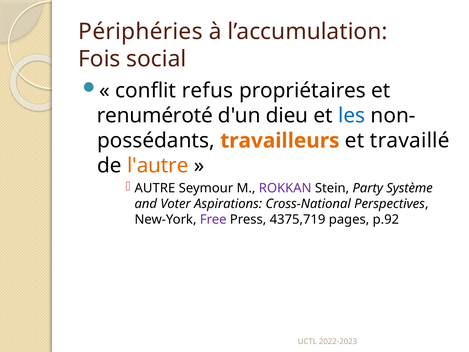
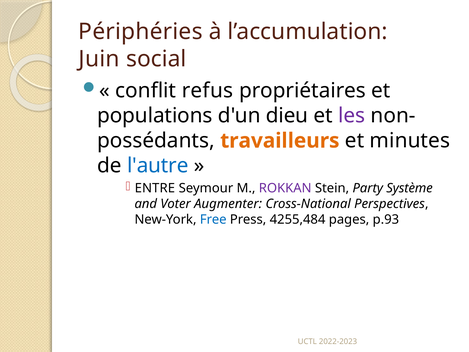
Fois: Fois -> Juin
renuméroté: renuméroté -> populations
les colour: blue -> purple
travaillé: travaillé -> minutes
l'autre colour: orange -> blue
AUTRE: AUTRE -> ENTRE
Aspirations: Aspirations -> Augmenter
Free colour: purple -> blue
4375,719: 4375,719 -> 4255,484
p.92: p.92 -> p.93
